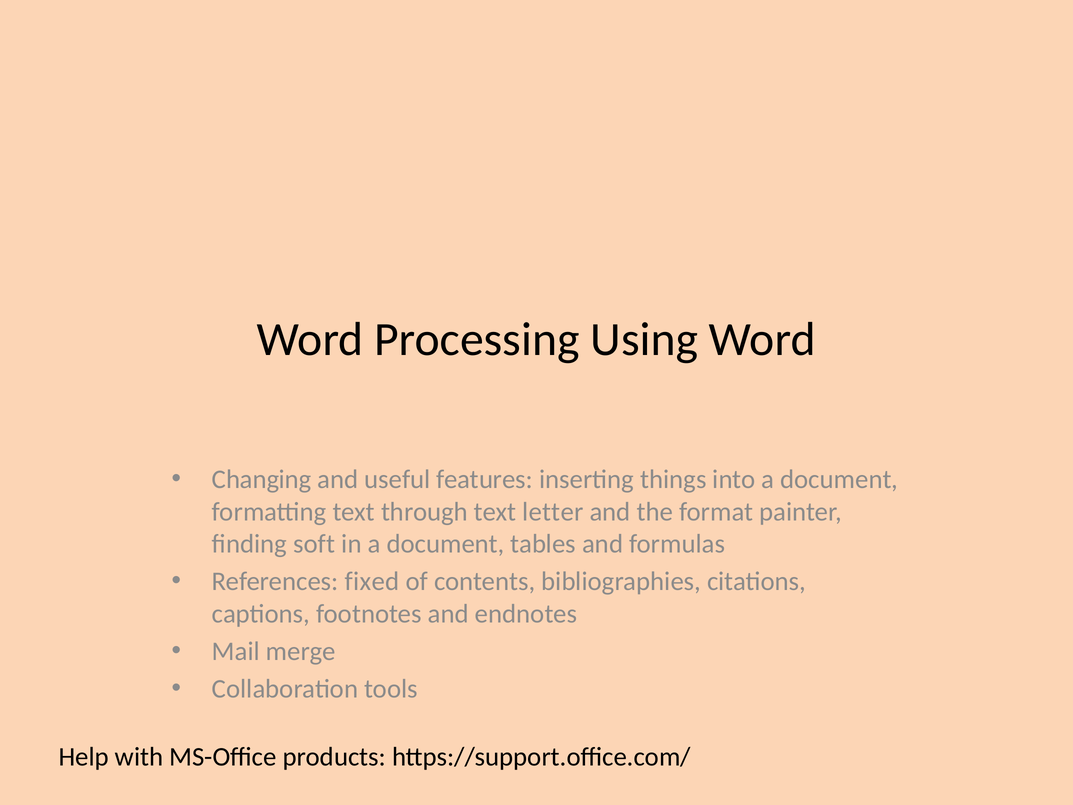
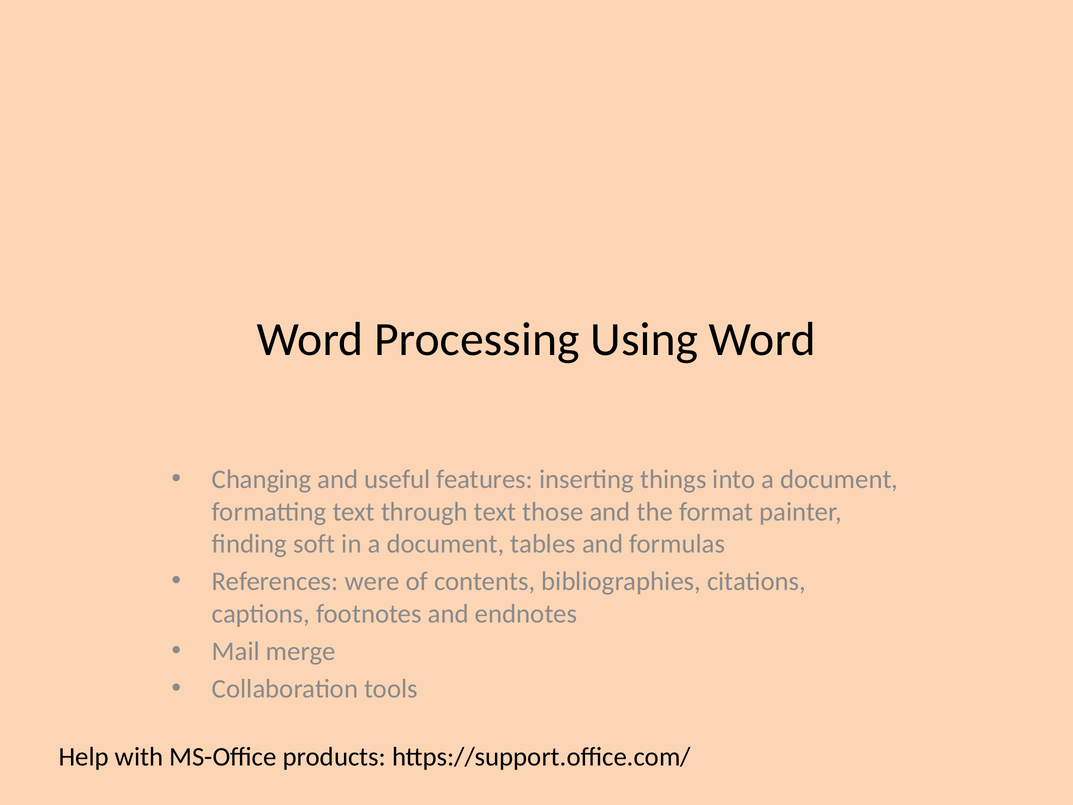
letter: letter -> those
fixed: fixed -> were
